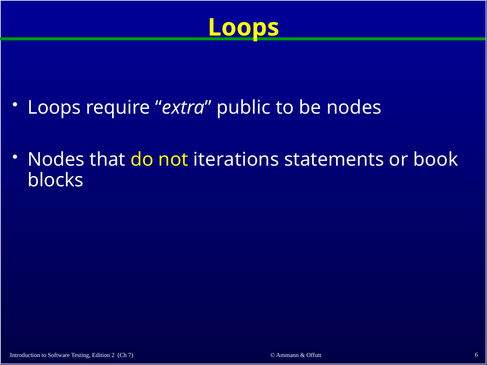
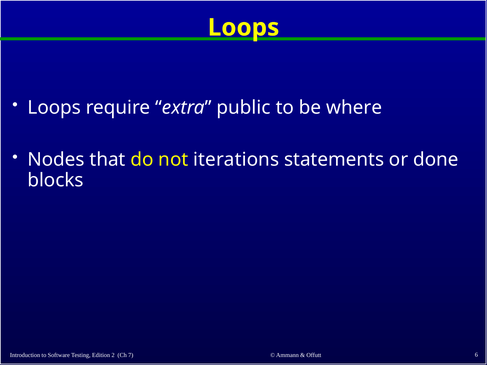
be nodes: nodes -> where
book: book -> done
